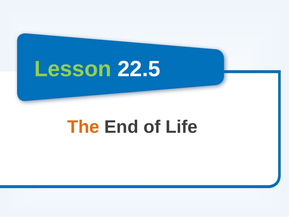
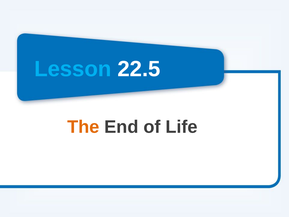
Lesson colour: light green -> light blue
